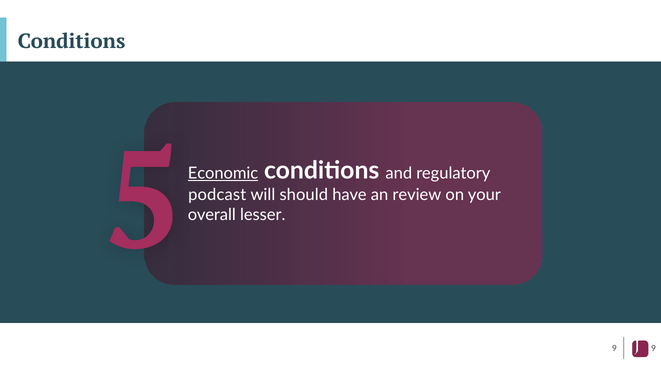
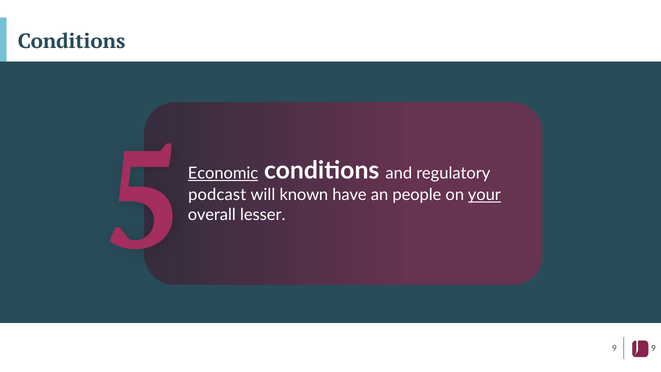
should: should -> known
review: review -> people
your underline: none -> present
